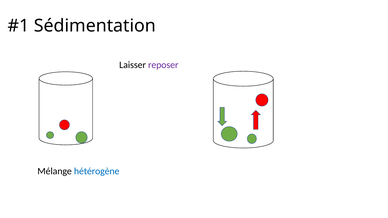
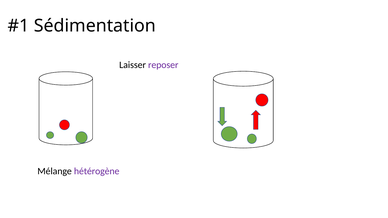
hétérogène colour: blue -> purple
